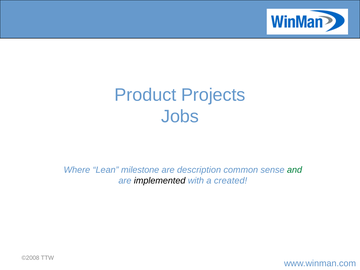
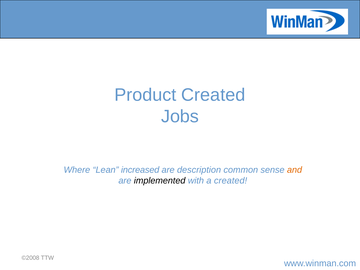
Product Projects: Projects -> Created
milestone: milestone -> increased
and colour: green -> orange
